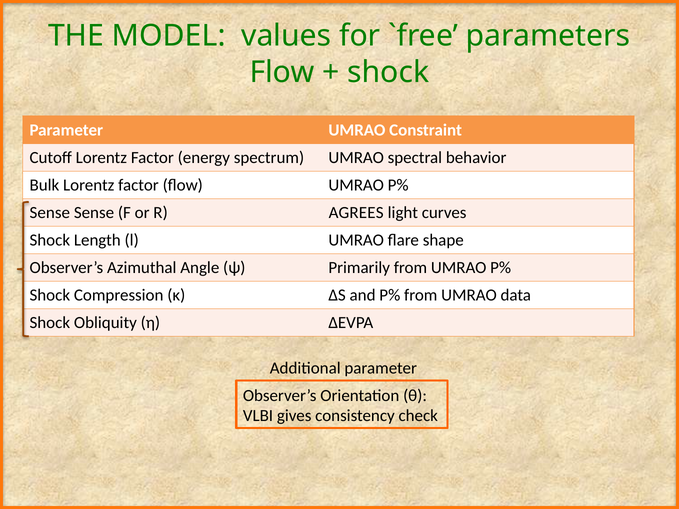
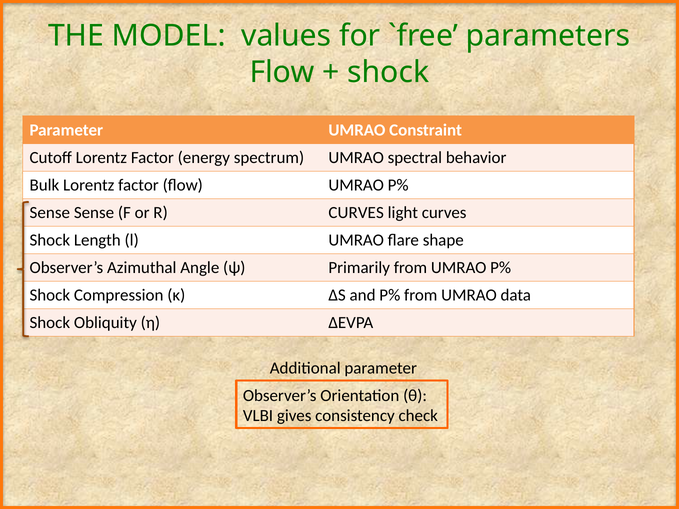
R AGREES: AGREES -> CURVES
